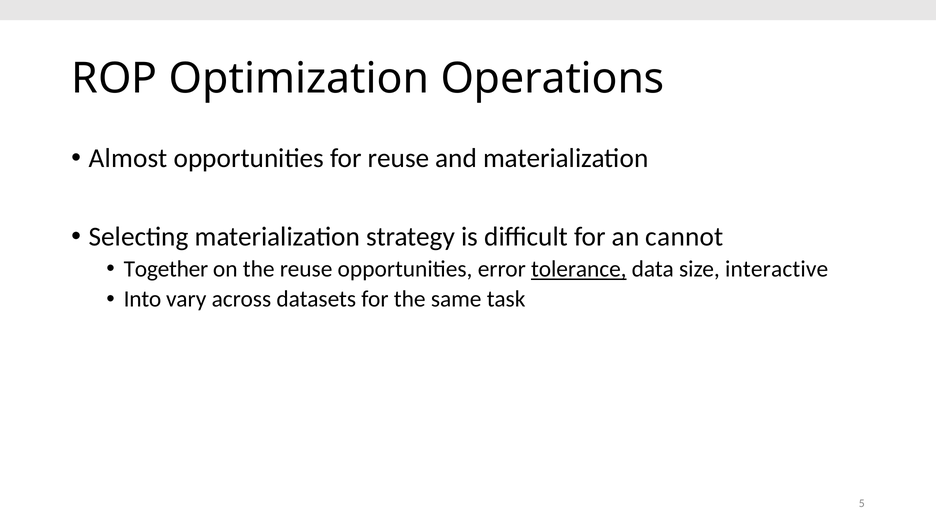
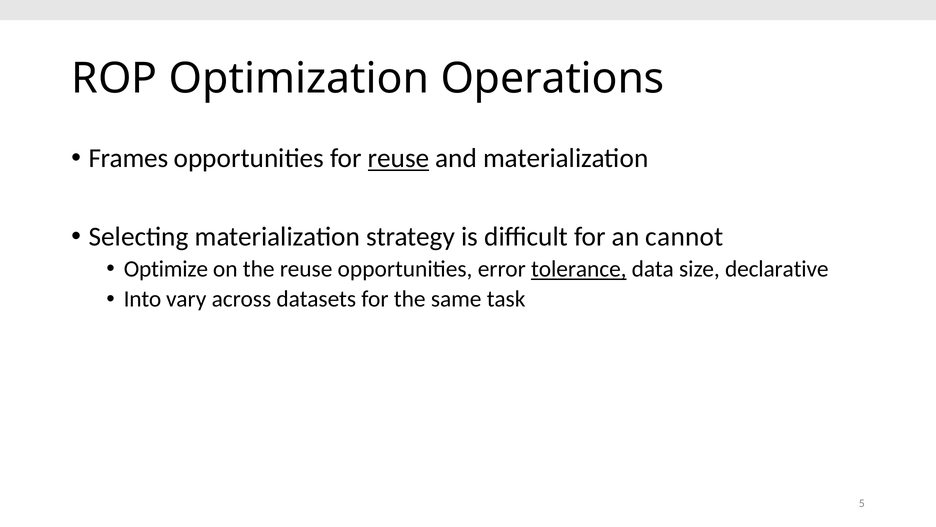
Almost: Almost -> Frames
reuse at (399, 158) underline: none -> present
Together: Together -> Optimize
interactive: interactive -> declarative
